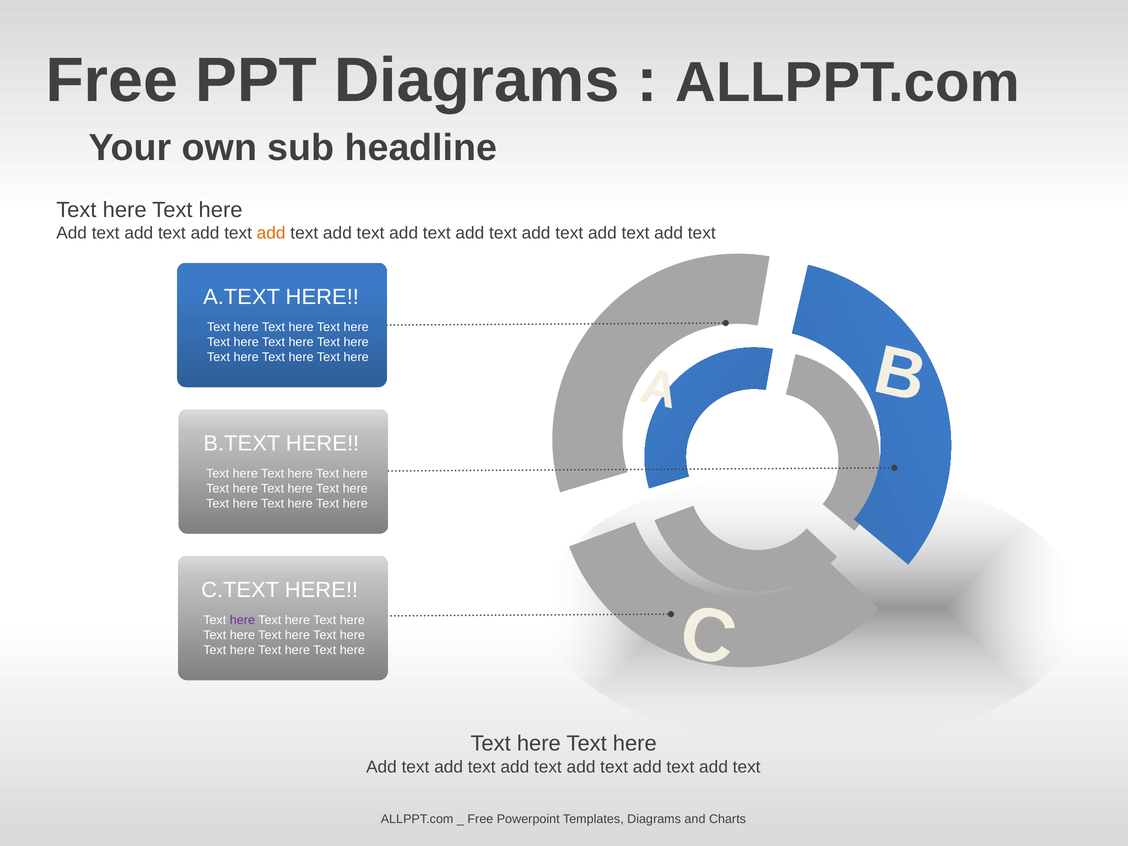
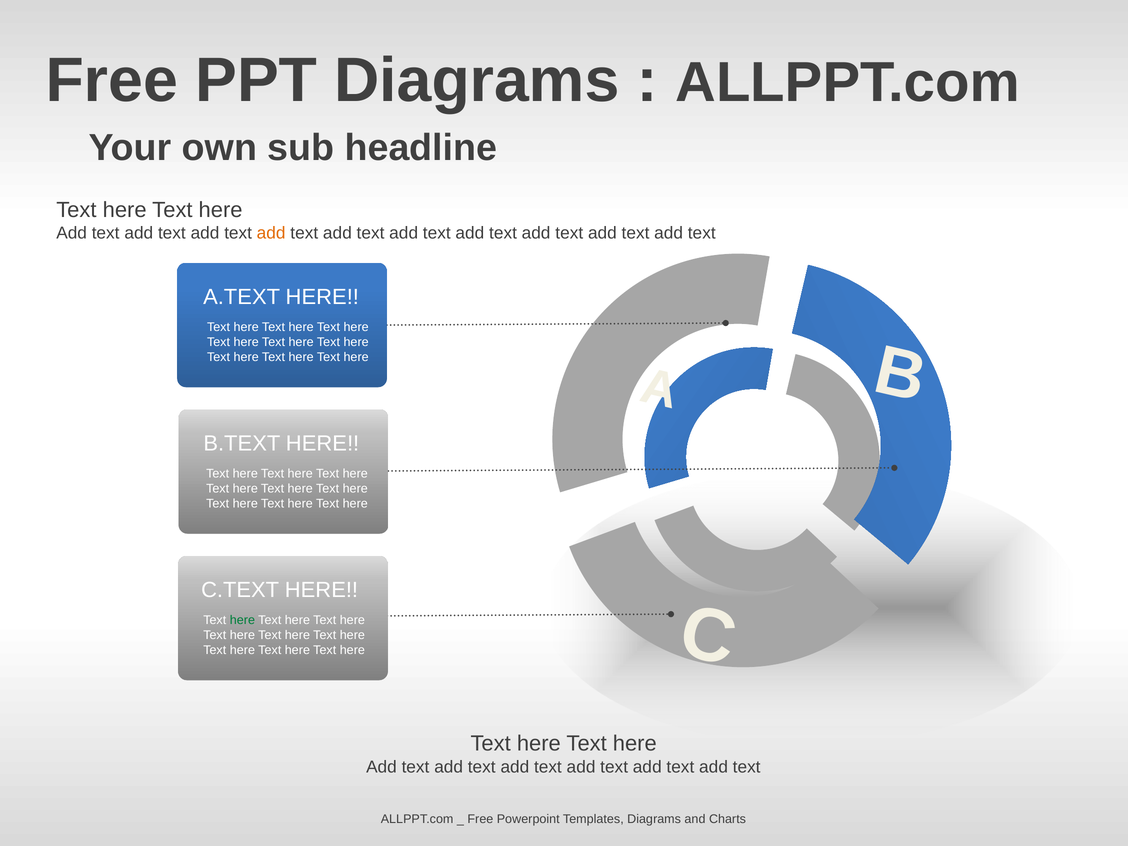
here at (242, 620) colour: purple -> green
